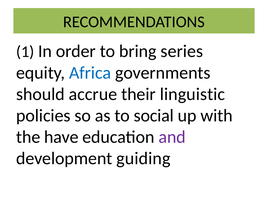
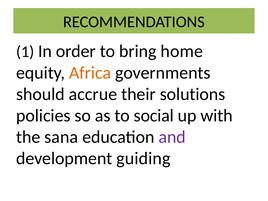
series: series -> home
Africa colour: blue -> orange
linguistic: linguistic -> solutions
have: have -> sana
